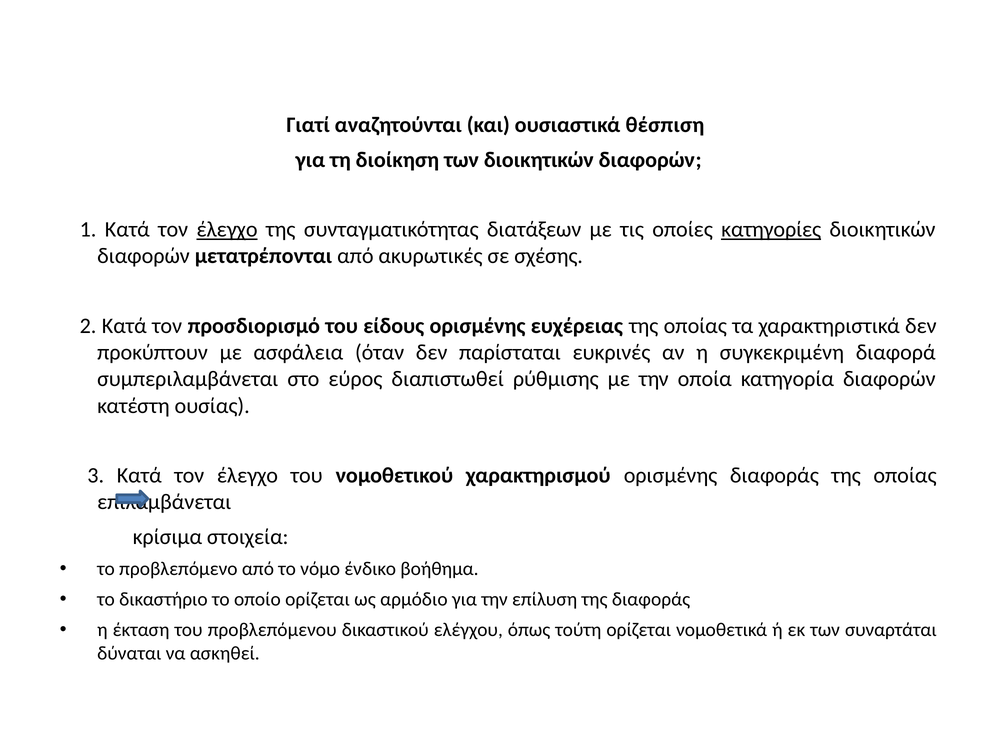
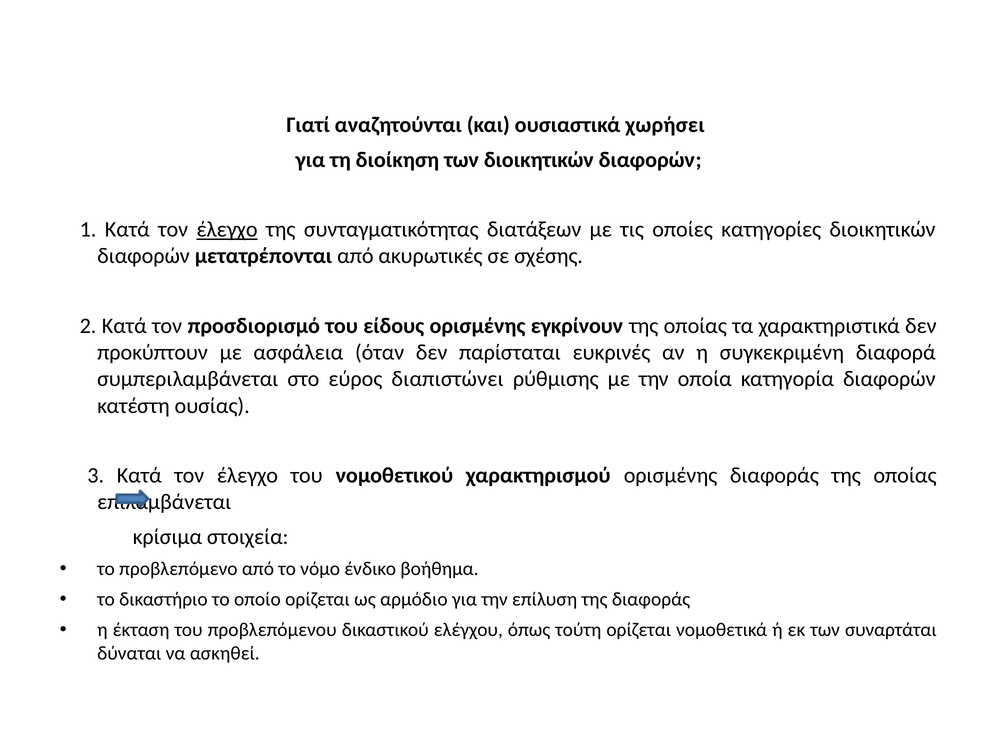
θέσπιση: θέσπιση -> χωρήσει
κατηγορίες underline: present -> none
ευχέρειας: ευχέρειας -> εγκρίνουν
διαπιστωθεί: διαπιστωθεί -> διαπιστώνει
